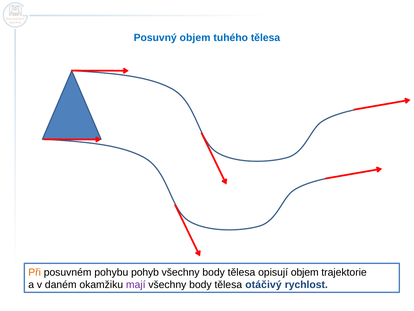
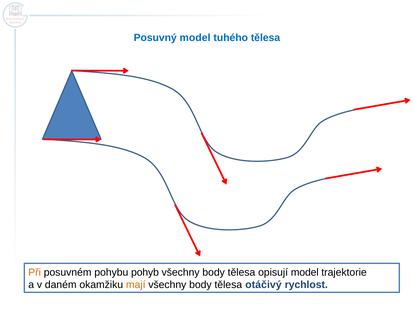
Posuvný objem: objem -> model
opisují objem: objem -> model
mají colour: purple -> orange
